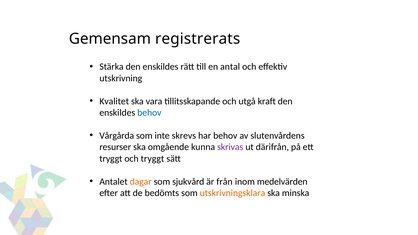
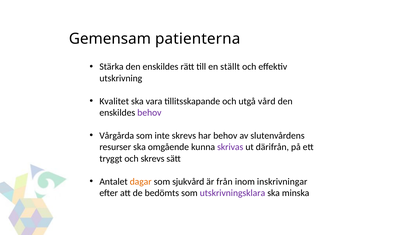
registrerats: registrerats -> patienterna
antal: antal -> ställt
kraft: kraft -> vård
behov at (149, 113) colour: blue -> purple
och tryggt: tryggt -> skrevs
medelvärden: medelvärden -> inskrivningar
utskrivningsklara colour: orange -> purple
